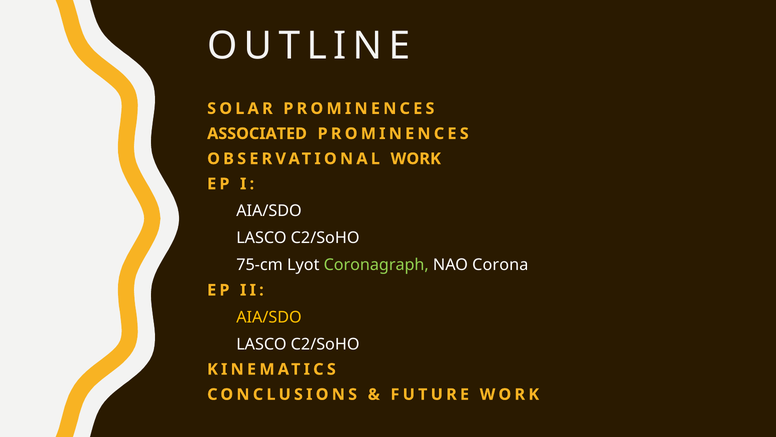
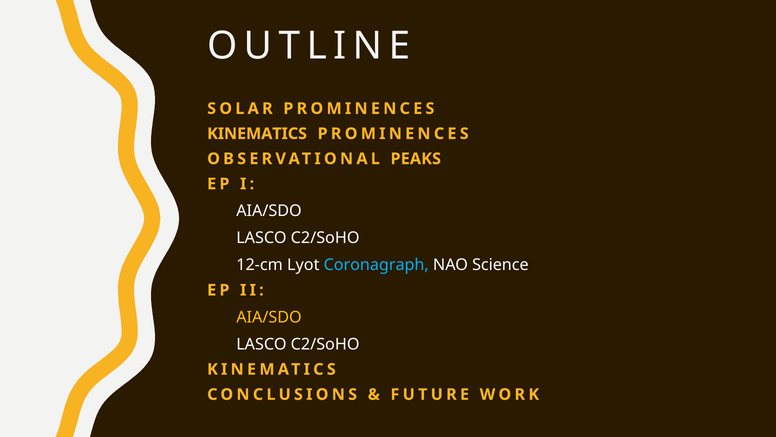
ASSOCIATED at (257, 134): ASSOCIATED -> KINEMATICS
OBSERVATIONAL WORK: WORK -> PEAKS
75-cm: 75-cm -> 12-cm
Coronagraph colour: light green -> light blue
Corona: Corona -> Science
